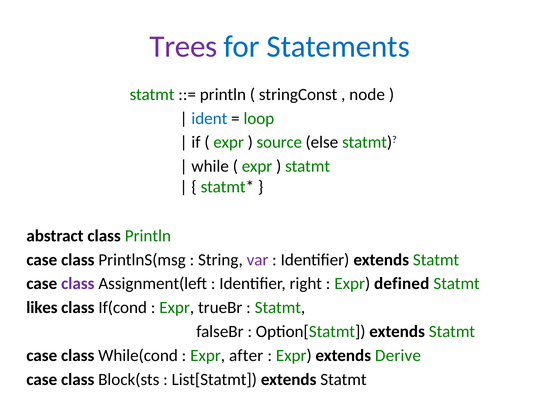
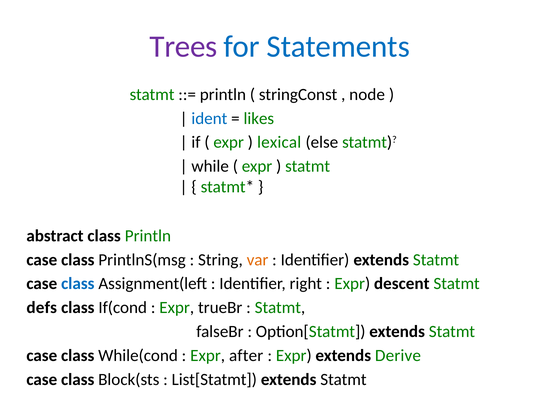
loop: loop -> likes
source: source -> lexical
var colour: purple -> orange
class at (78, 284) colour: purple -> blue
defined: defined -> descent
likes: likes -> defs
